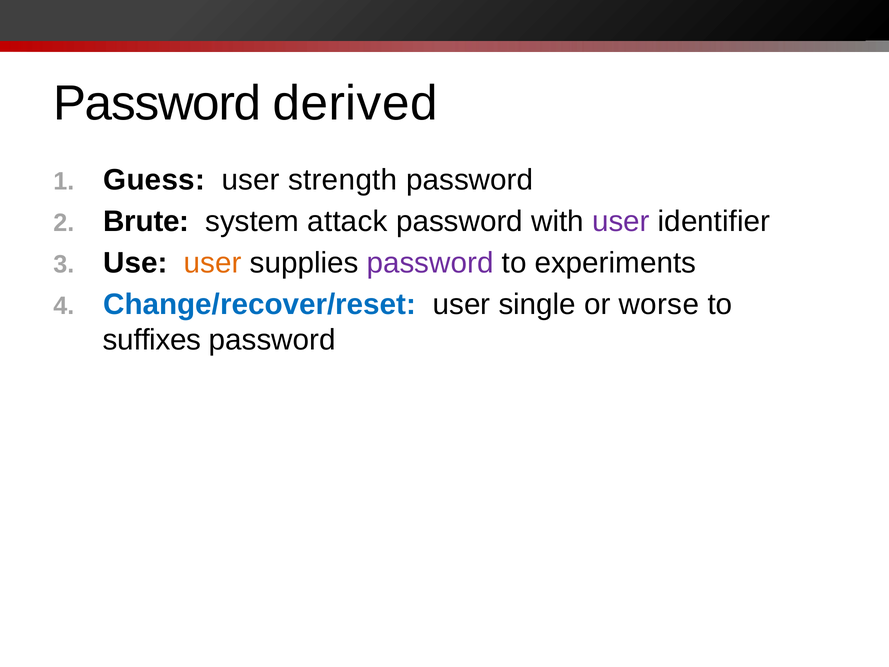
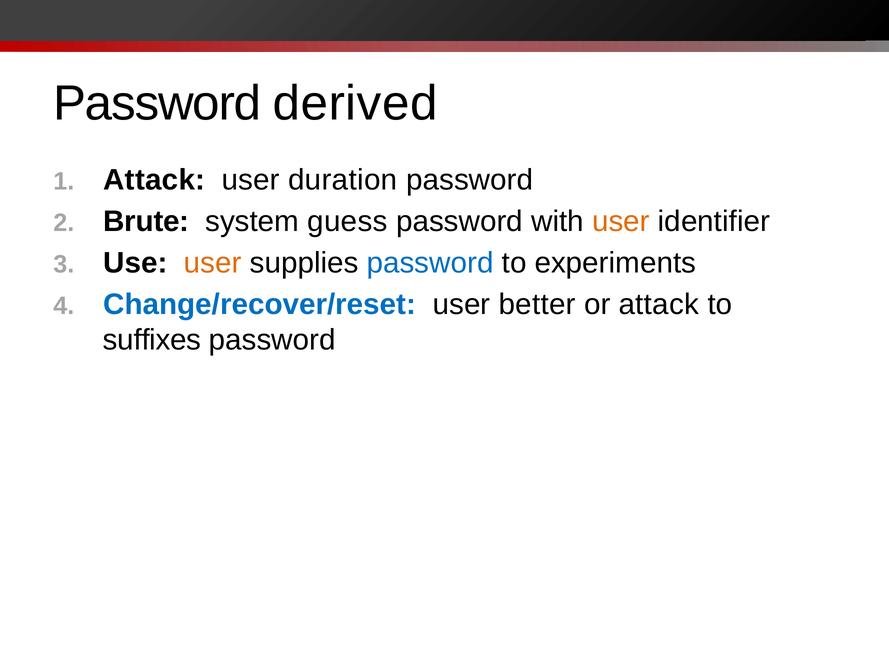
Guess at (154, 180): Guess -> Attack
strength: strength -> duration
attack: attack -> guess
user at (621, 221) colour: purple -> orange
password at (430, 263) colour: purple -> blue
single: single -> better
or worse: worse -> attack
